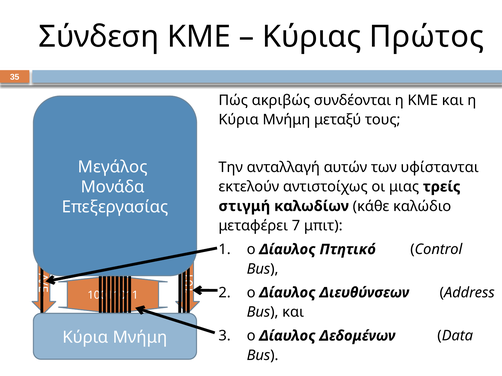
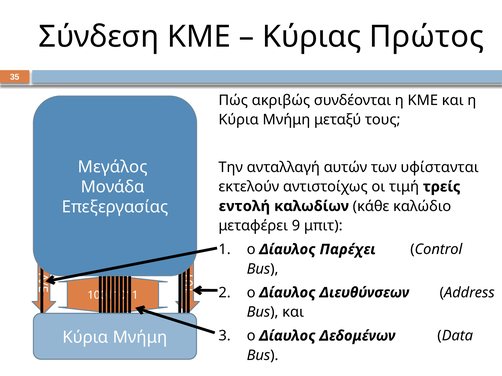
μιας: μιας -> τιμή
στιγμή: στιγμή -> εντολή
7: 7 -> 9
Πτητικό: Πτητικό -> Παρέχει
